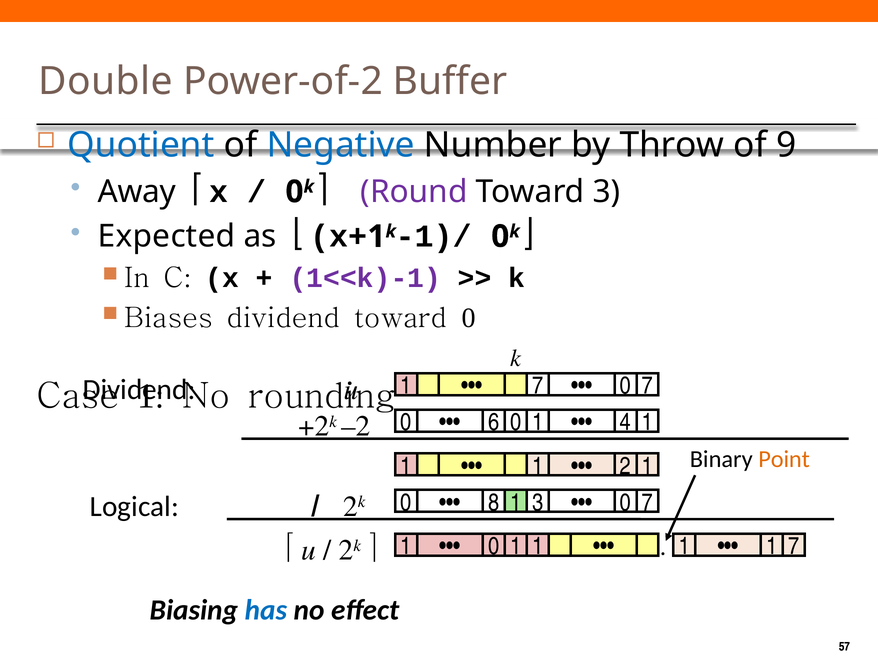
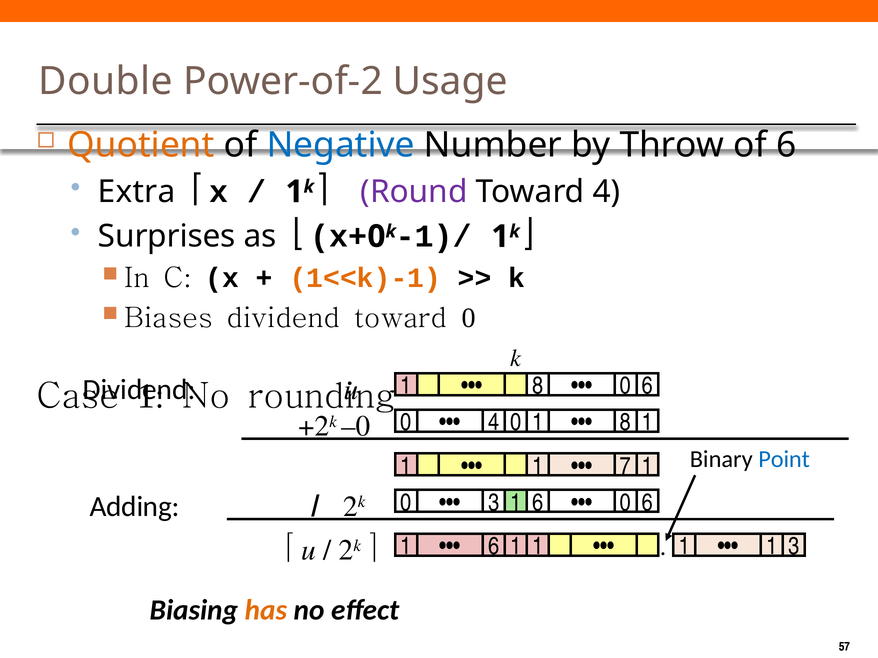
Buffer: Buffer -> Usage
Quotient colour: blue -> orange
of 9: 9 -> 6
Away: Away -> Extra
0 at (294, 192): 0 -> 1
Toward 3: 3 -> 4
Expected: Expected -> Surprises
1 at (376, 237): 1 -> 0
0 at (500, 237): 0 -> 1
1<<k)-1 colour: purple -> orange
7 at (538, 386): 7 -> 8
7 at (648, 386): 7 -> 6
0 6: 6 -> 4
1 4: 4 -> 8
–2: –2 -> –0
Point colour: orange -> blue
2: 2 -> 7
0 8: 8 -> 3
1 3: 3 -> 6
7 at (648, 503): 7 -> 6
Logical: Logical -> Adding
0 at (494, 547): 0 -> 6
1 7: 7 -> 3
has colour: blue -> orange
